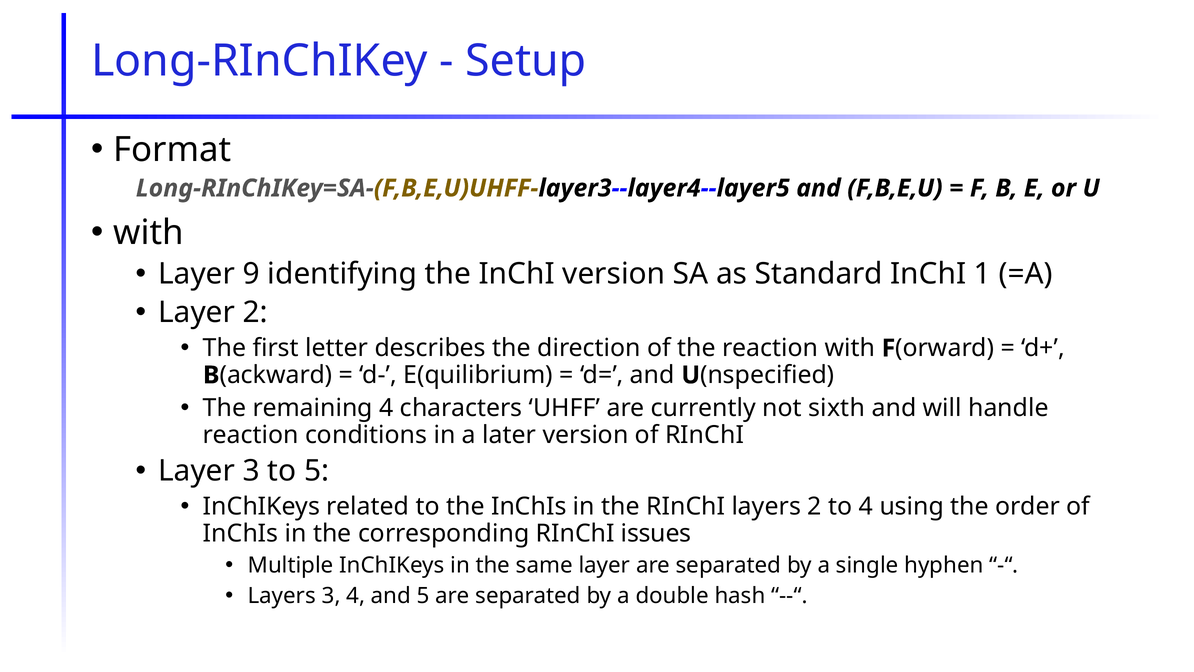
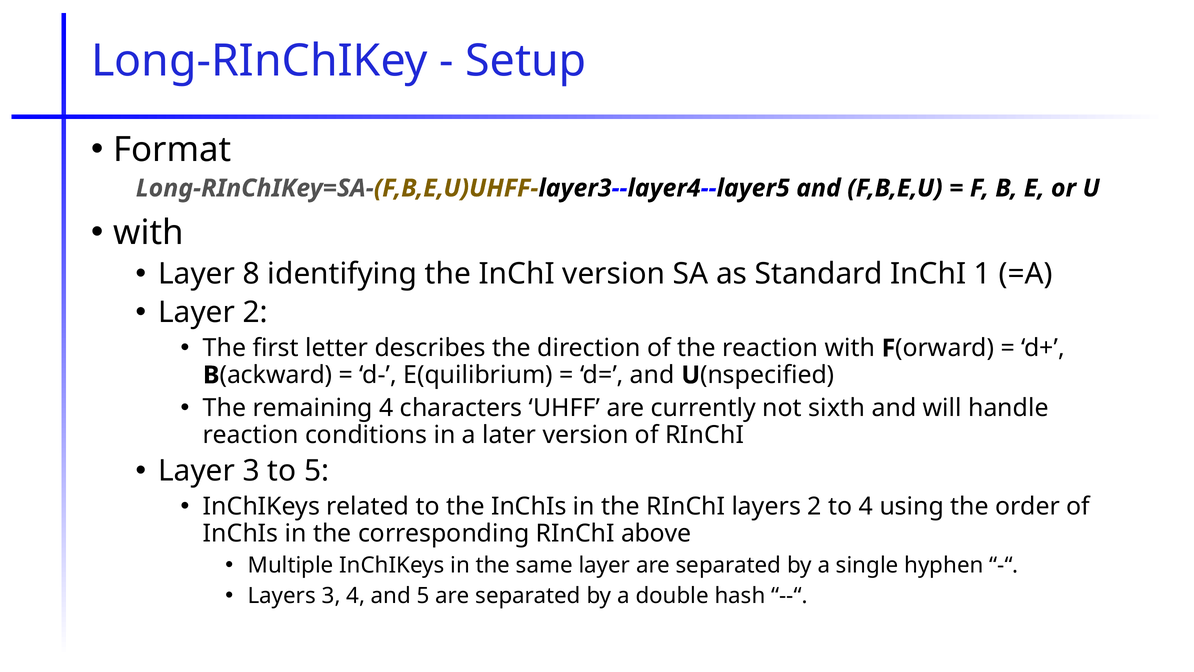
9: 9 -> 8
issues: issues -> above
